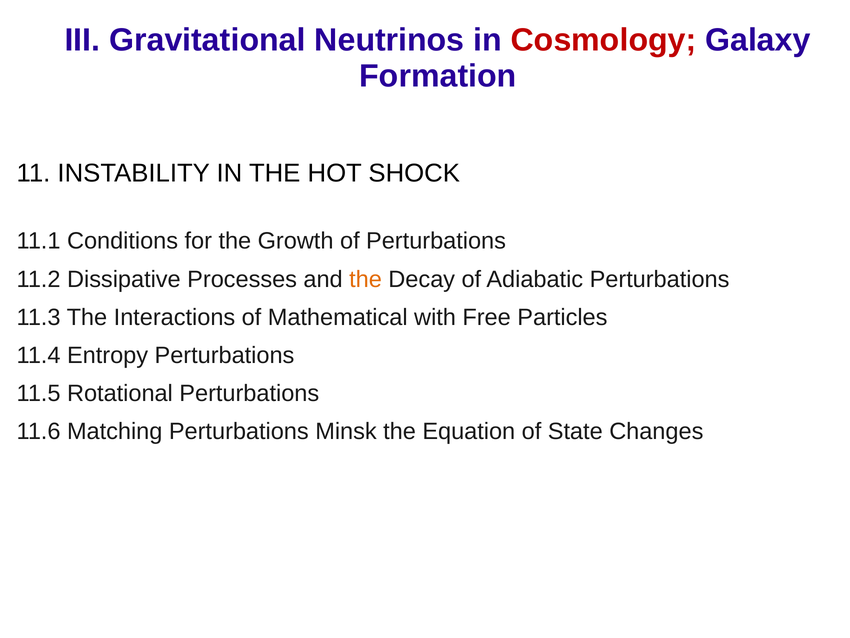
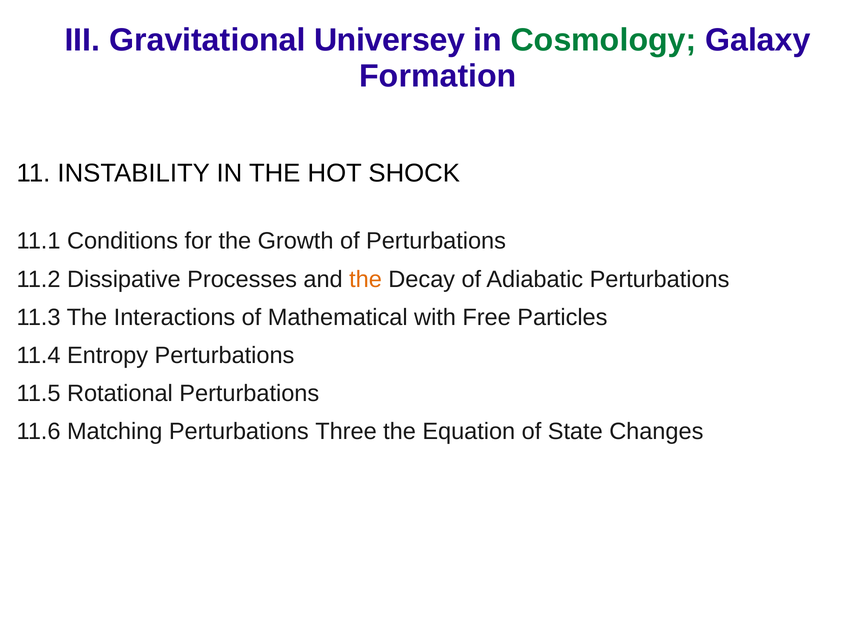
Neutrinos: Neutrinos -> Universey
Cosmology colour: red -> green
Minsk: Minsk -> Three
